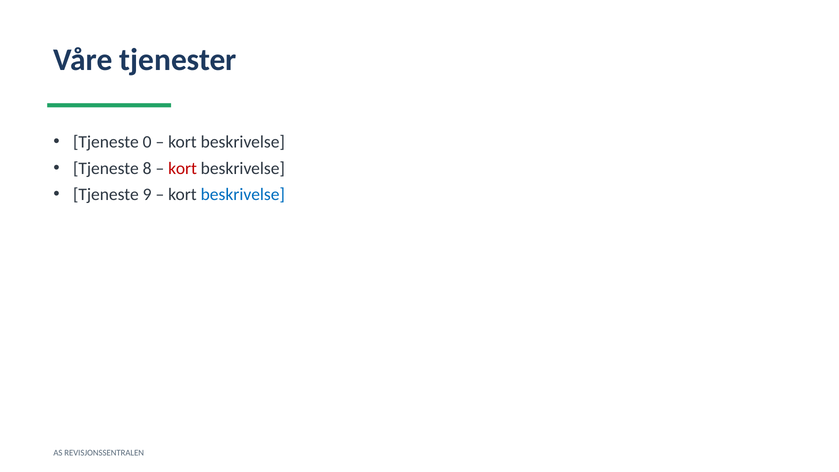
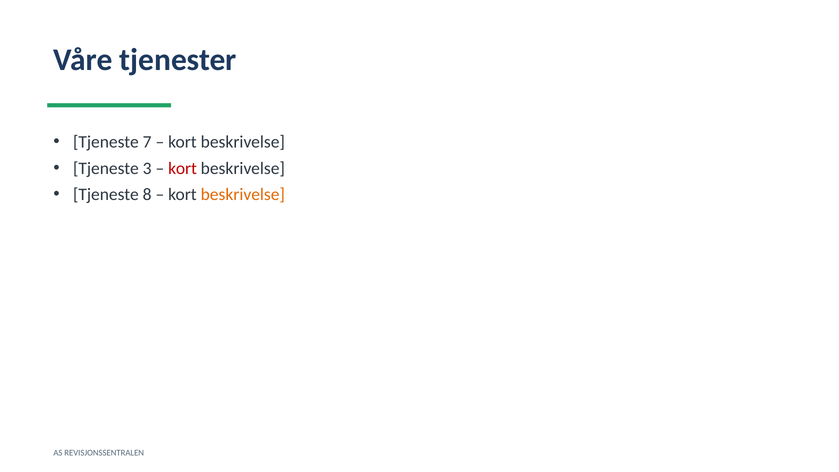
0: 0 -> 7
8: 8 -> 3
9: 9 -> 8
beskrivelse at (243, 195) colour: blue -> orange
